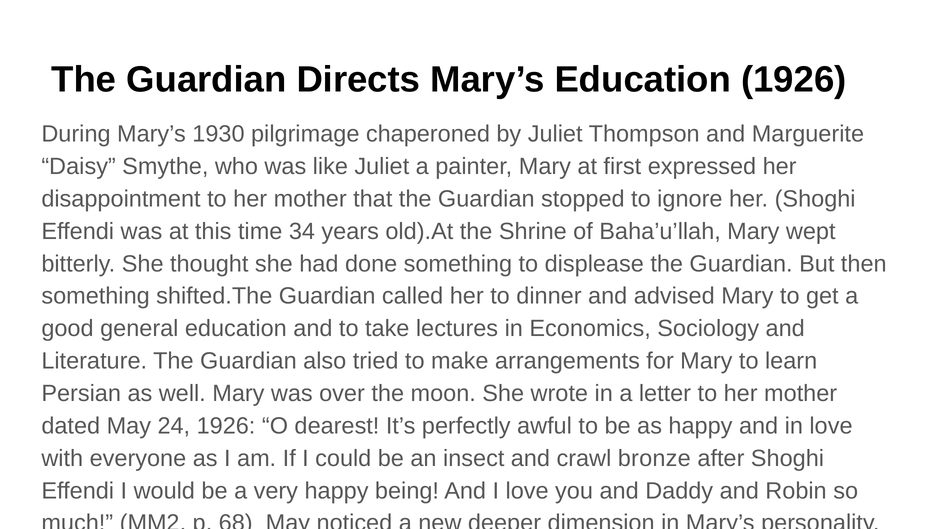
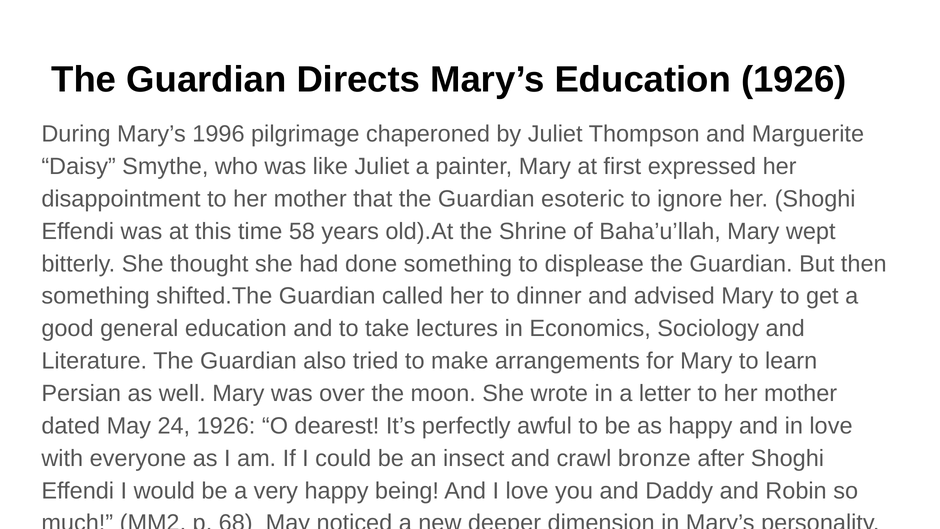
1930: 1930 -> 1996
stopped: stopped -> esoteric
34: 34 -> 58
